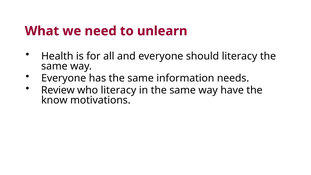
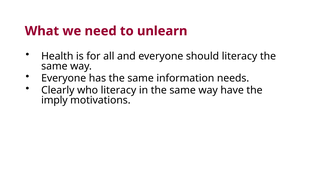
Review: Review -> Clearly
know: know -> imply
